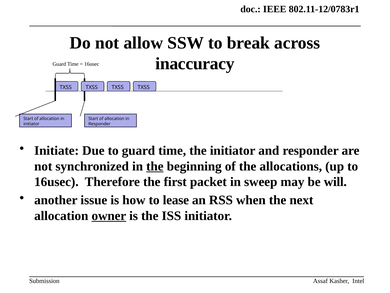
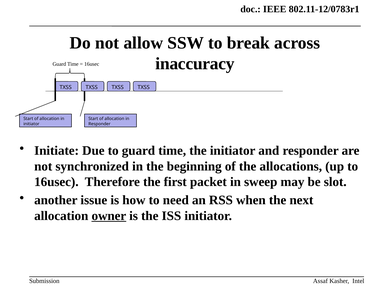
the at (155, 166) underline: present -> none
will: will -> slot
lease: lease -> need
